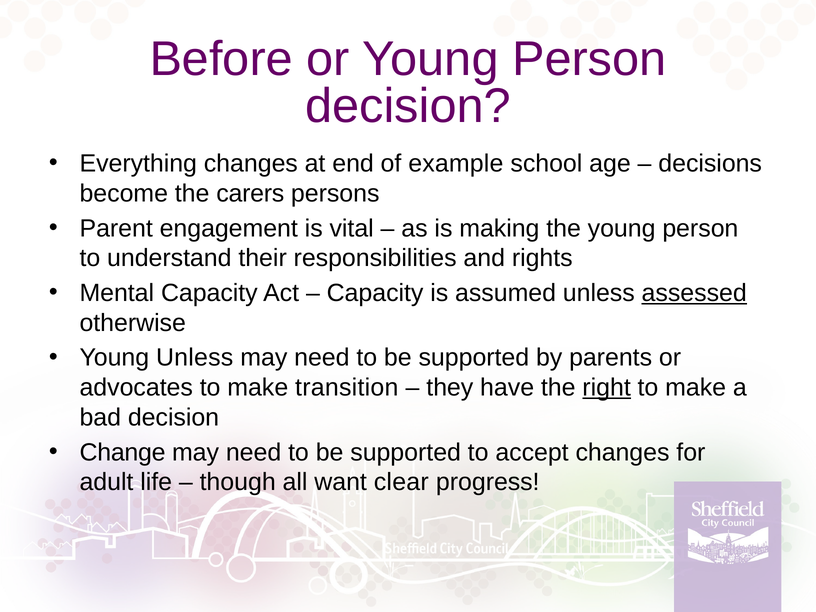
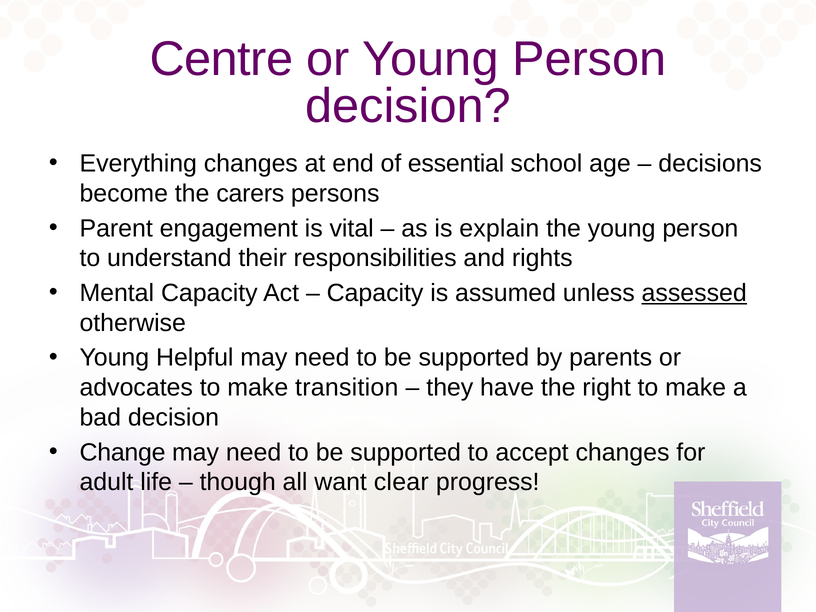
Before: Before -> Centre
example: example -> essential
making: making -> explain
Young Unless: Unless -> Helpful
right underline: present -> none
